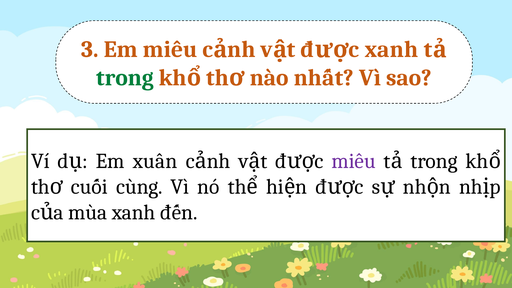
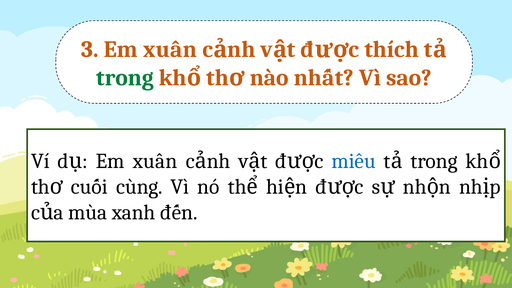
3 Em miêu: miêu -> xuân
xanh at (391, 50): xanh -> thích
miêu at (354, 161) colour: purple -> blue
